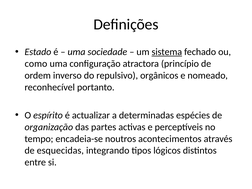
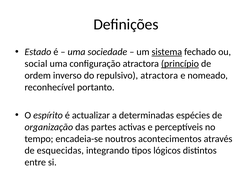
como: como -> social
princípio underline: none -> present
repulsivo orgânicos: orgânicos -> atractora
